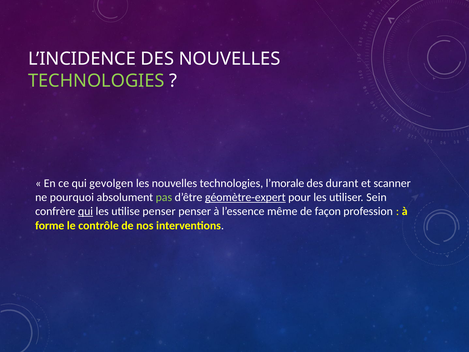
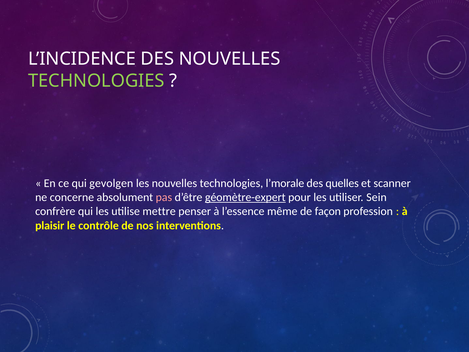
durant: durant -> quelles
pourquoi: pourquoi -> concerne
pas colour: light green -> pink
qui at (86, 211) underline: present -> none
utilise penser: penser -> mettre
forme: forme -> plaisir
